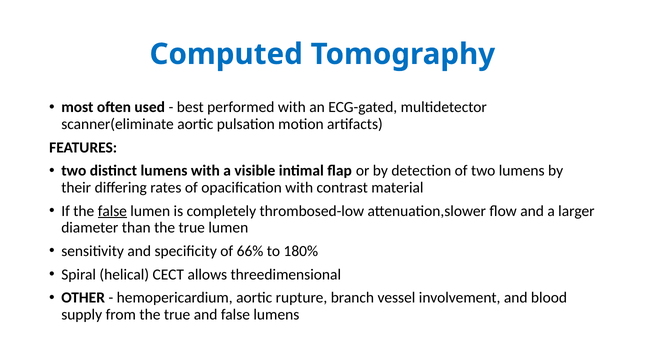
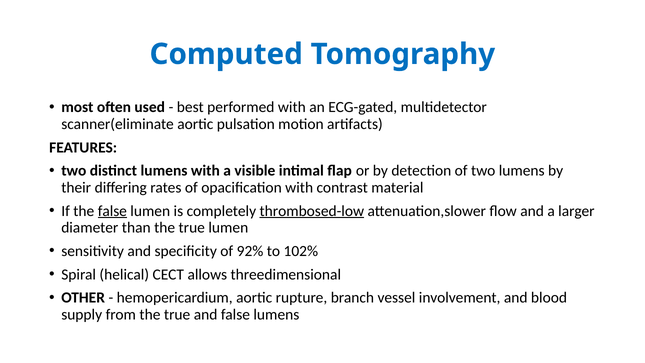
thrombosed-low underline: none -> present
66%: 66% -> 92%
180%: 180% -> 102%
